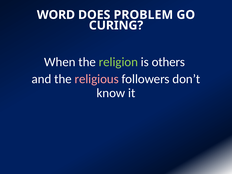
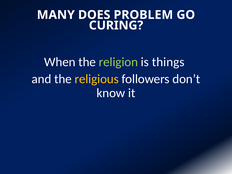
WORD: WORD -> MANY
others: others -> things
religious colour: pink -> yellow
